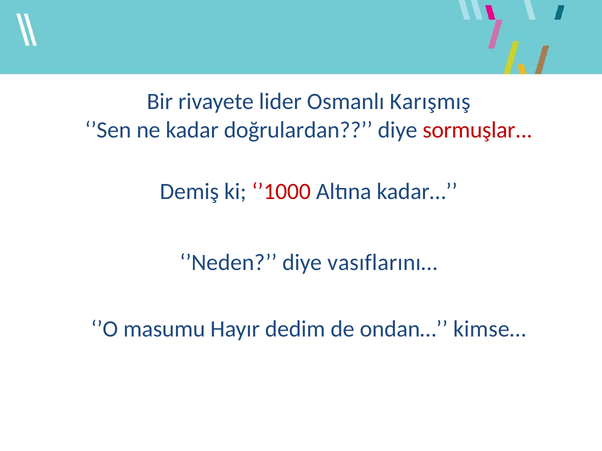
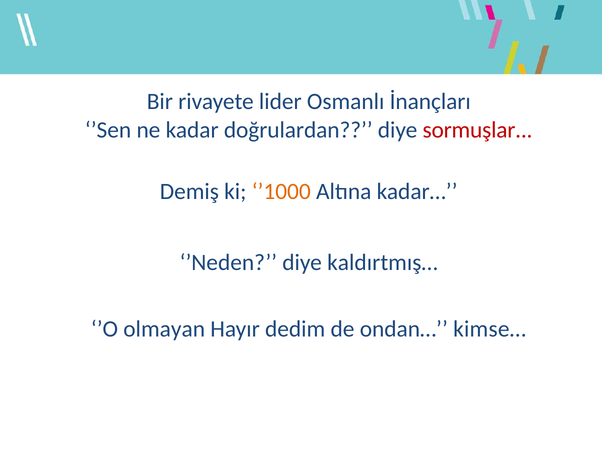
Karışmış: Karışmış -> İnançları
’1000 colour: red -> orange
vasıflarını…: vasıflarını… -> kaldırtmış…
masumu: masumu -> olmayan
